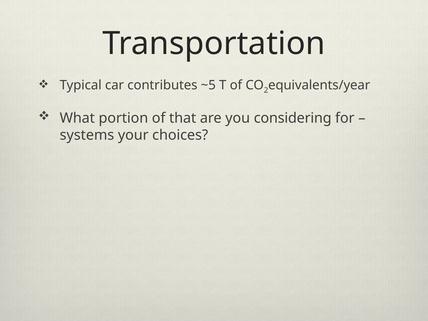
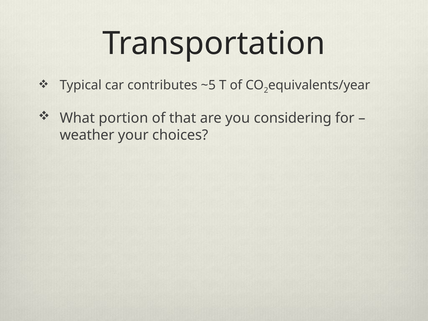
systems: systems -> weather
